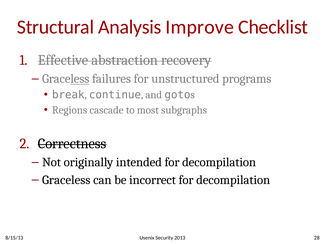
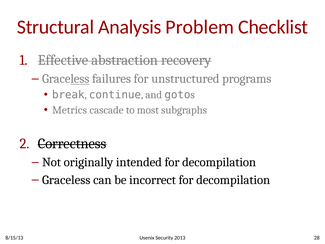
Improve: Improve -> Problem
Regions: Regions -> Metrics
